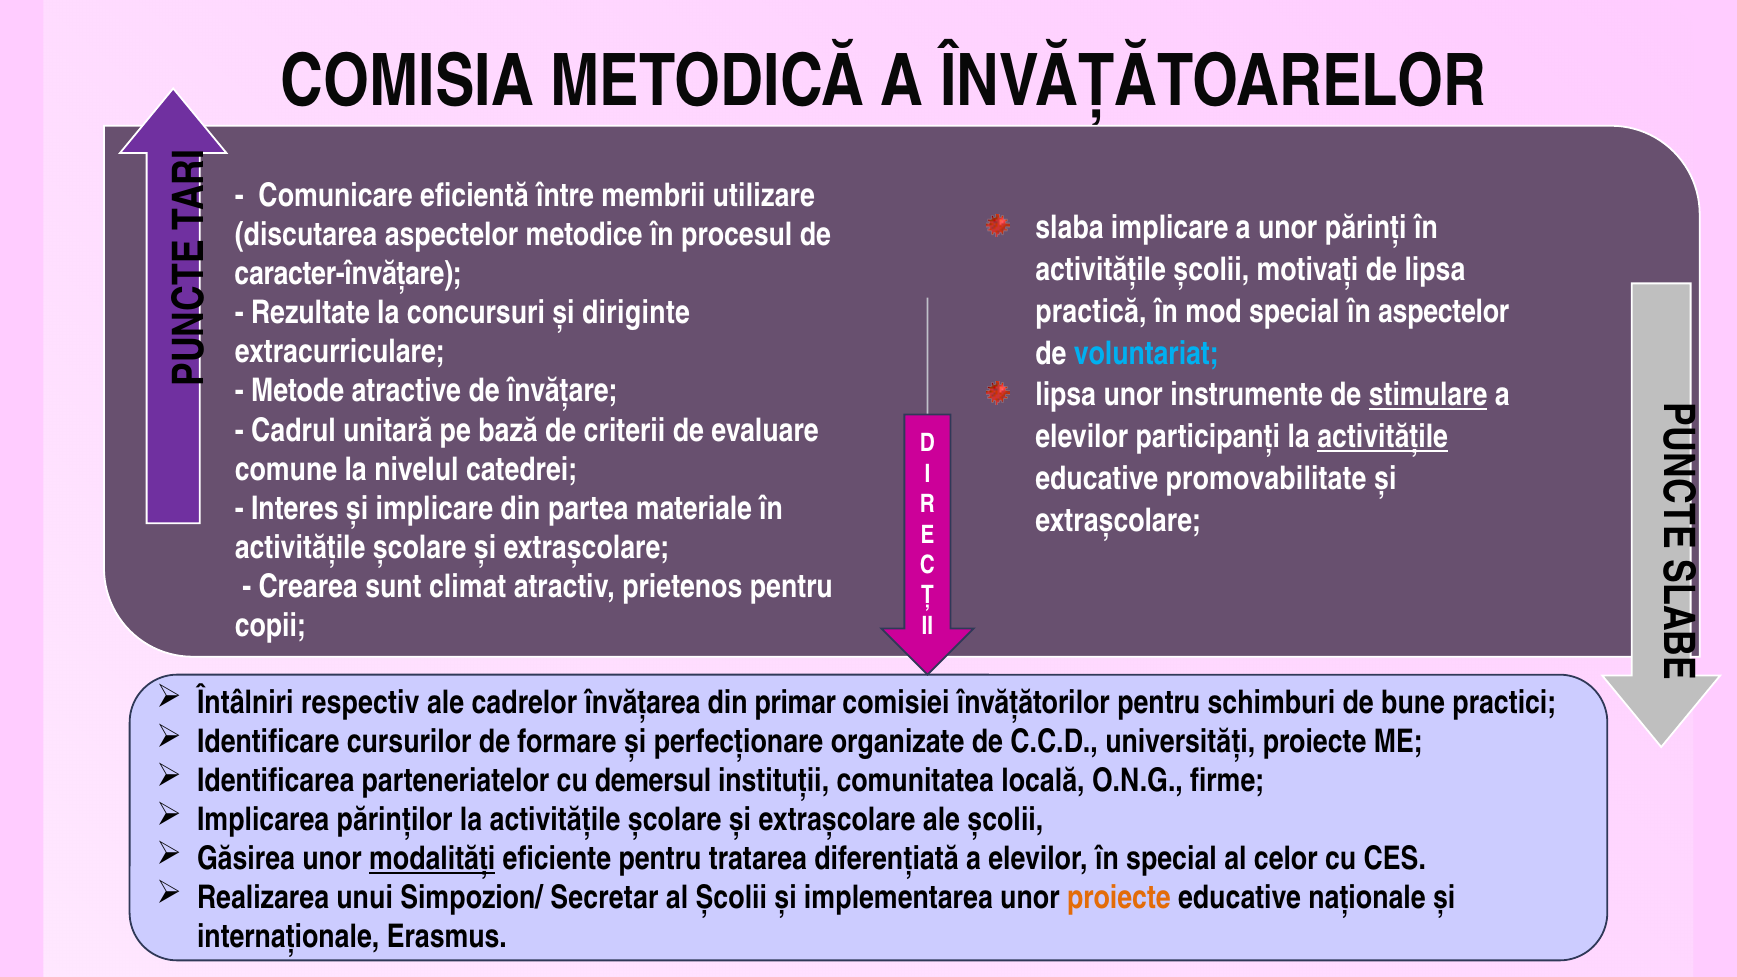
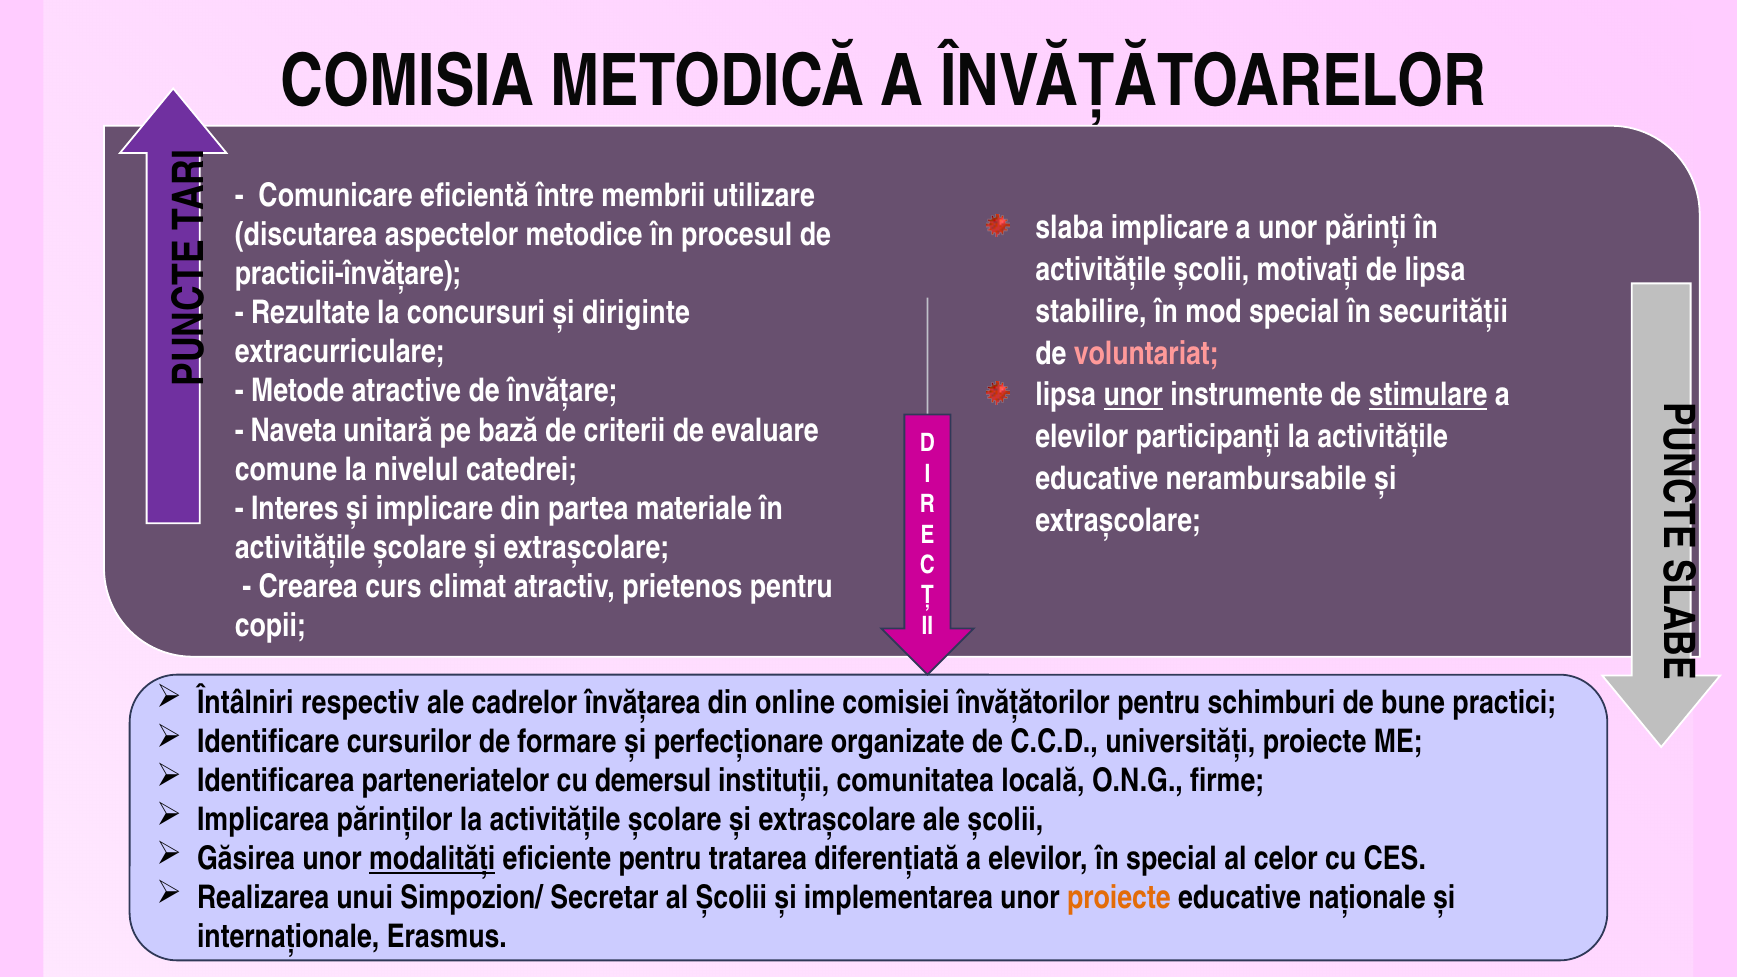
caracter-învățare: caracter-învățare -> practicii-învățare
practică: practică -> stabilire
în aspectelor: aspectelor -> securității
voluntariat colour: light blue -> pink
unor at (1133, 395) underline: none -> present
Cadrul: Cadrul -> Naveta
activitățile at (1383, 437) underline: present -> none
promovabilitate: promovabilitate -> nerambursabile
sunt: sunt -> curs
primar: primar -> online
